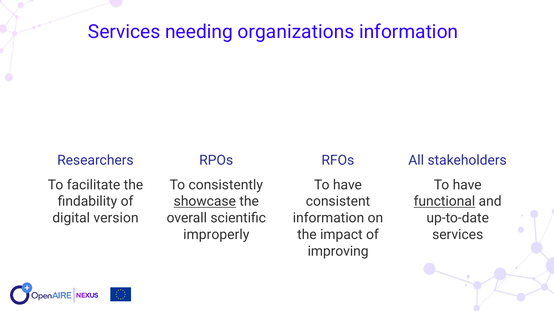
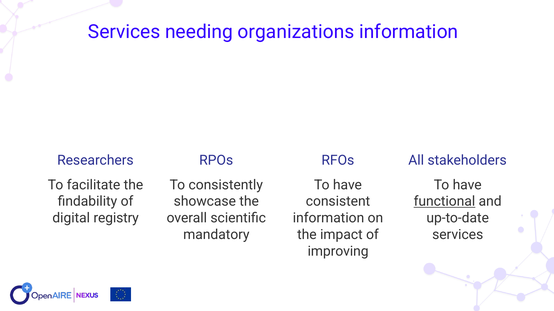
showcase underline: present -> none
version: version -> registry
improperly: improperly -> mandatory
